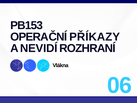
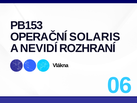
PŘÍKAZY: PŘÍKAZY -> SOLARIS
